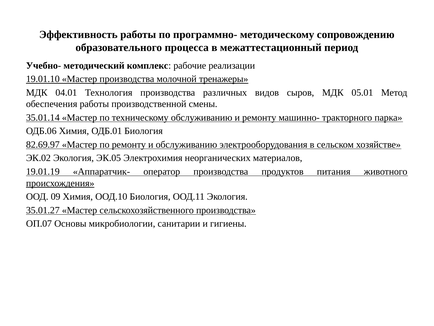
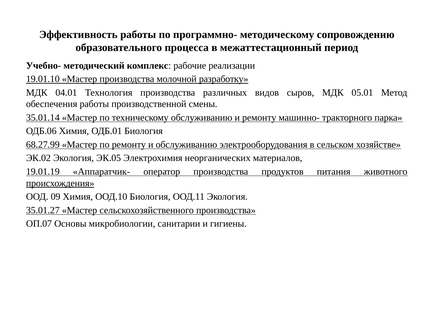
тренажеры: тренажеры -> разработку
82.69.97: 82.69.97 -> 68.27.99
